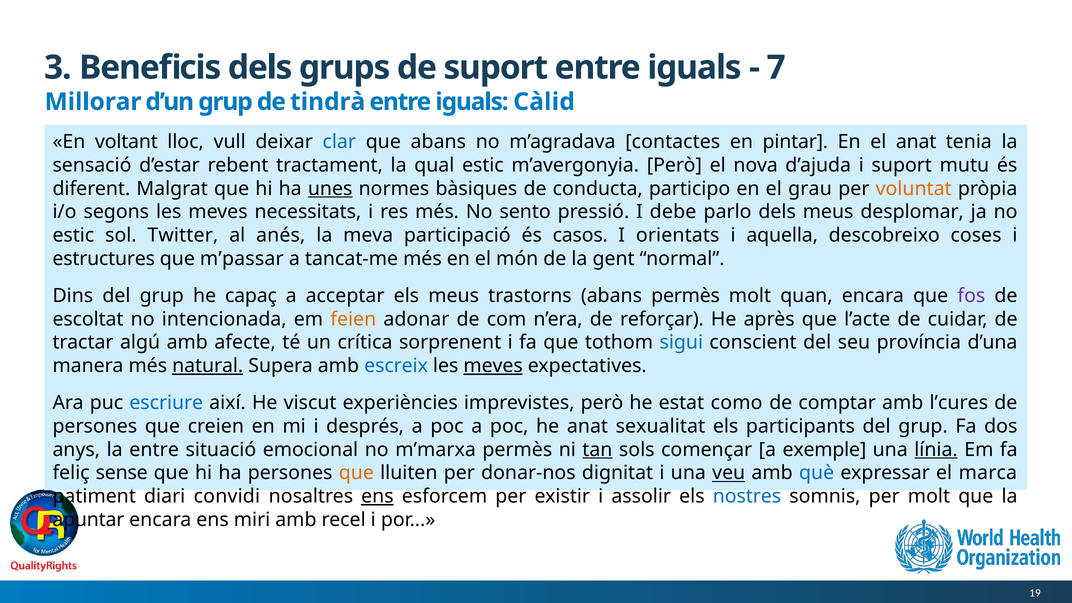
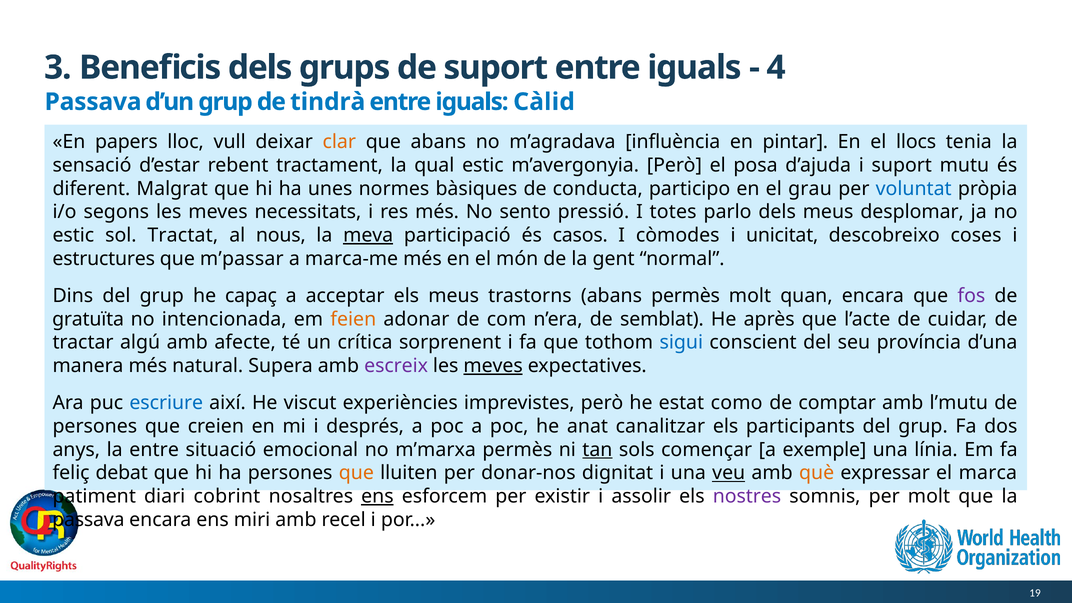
7: 7 -> 4
Millorar at (93, 102): Millorar -> Passava
voltant: voltant -> papers
clar colour: blue -> orange
contactes: contactes -> influència
el anat: anat -> llocs
nova: nova -> posa
unes underline: present -> none
voluntat colour: orange -> blue
debe: debe -> totes
Twitter: Twitter -> Tractat
anés: anés -> nous
meva underline: none -> present
orientats: orientats -> còmodes
aquella: aquella -> unicitat
tancat-me: tancat-me -> marca-me
escoltat: escoltat -> gratuïta
reforçar: reforçar -> semblat
natural underline: present -> none
escreix colour: blue -> purple
l’cures: l’cures -> l’mutu
sexualitat: sexualitat -> canalitzar
línia underline: present -> none
sense: sense -> debat
què colour: blue -> orange
convidi: convidi -> cobrint
nostres colour: blue -> purple
apuntar at (88, 520): apuntar -> passava
